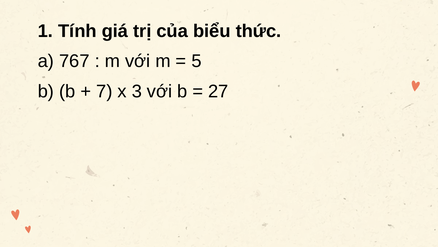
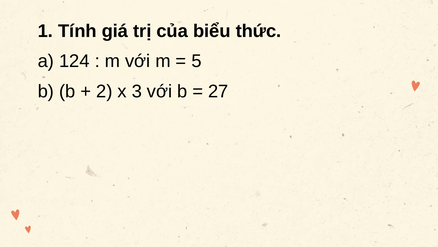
767: 767 -> 124
7: 7 -> 2
